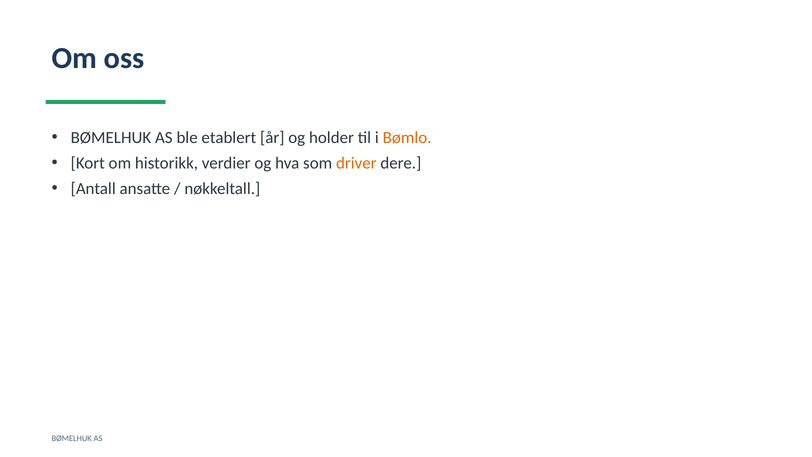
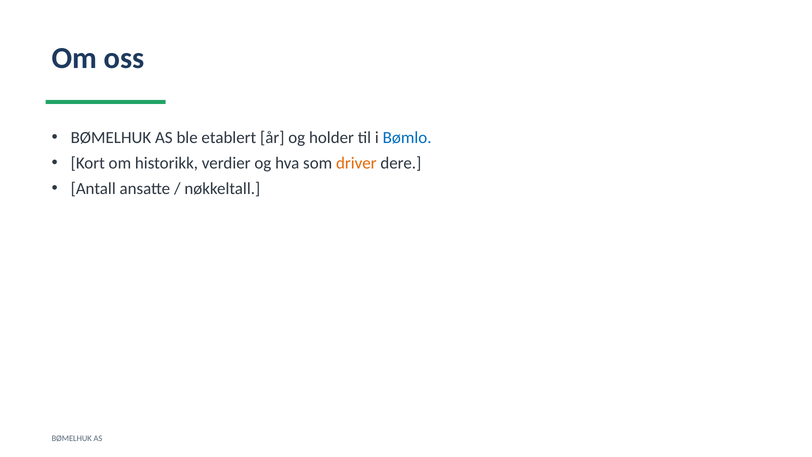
Bømlo colour: orange -> blue
